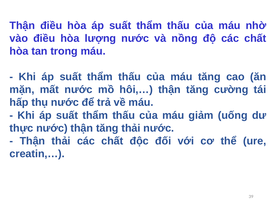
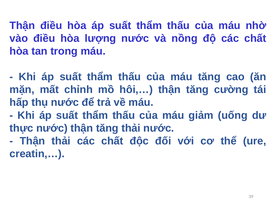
mất nước: nước -> chỉnh
